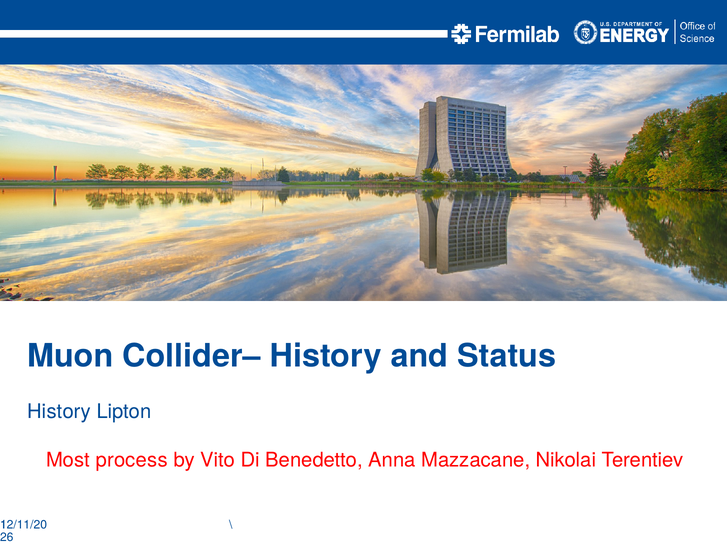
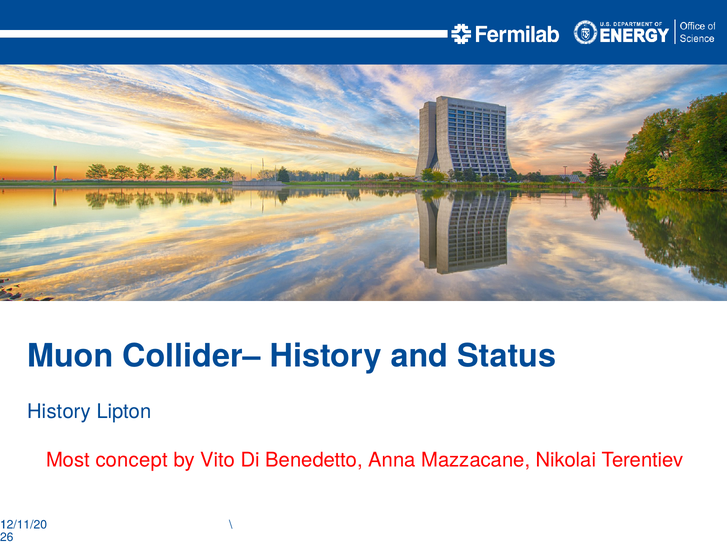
process: process -> concept
